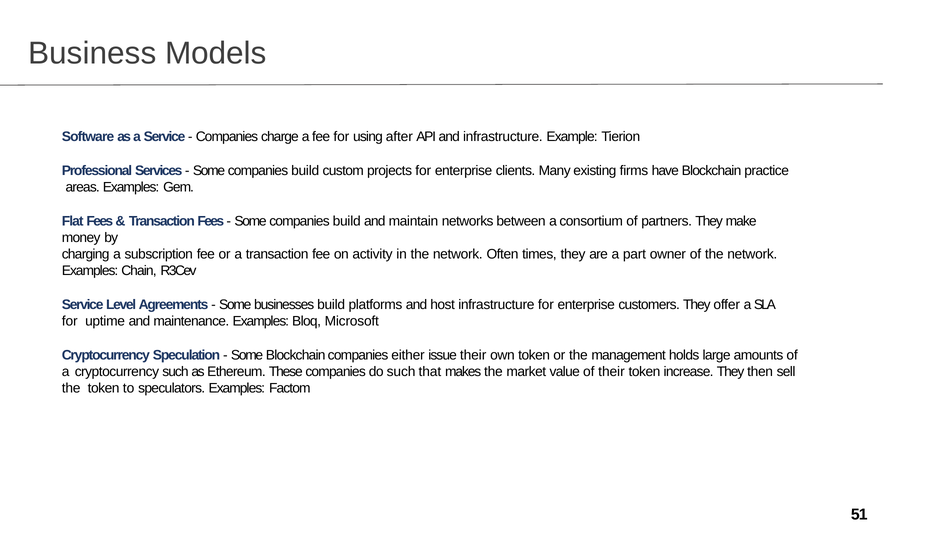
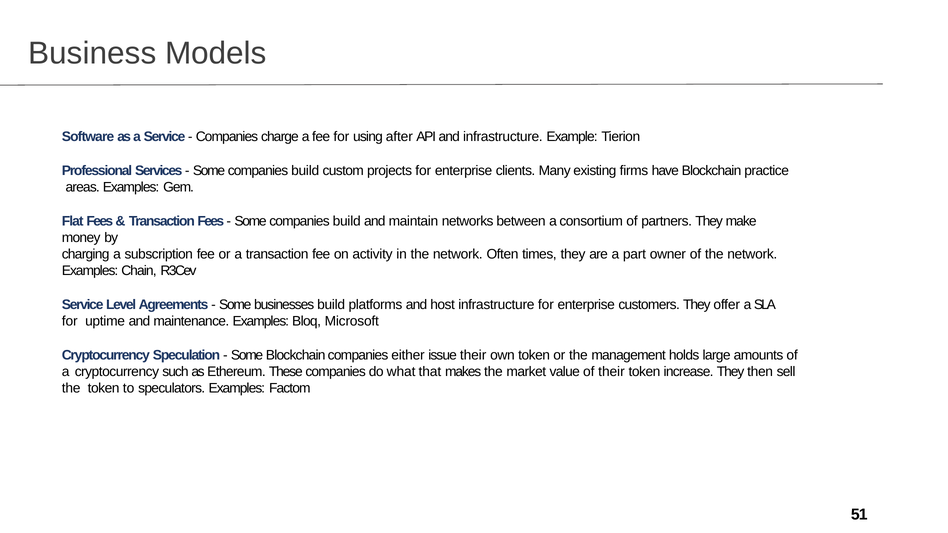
do such: such -> what
